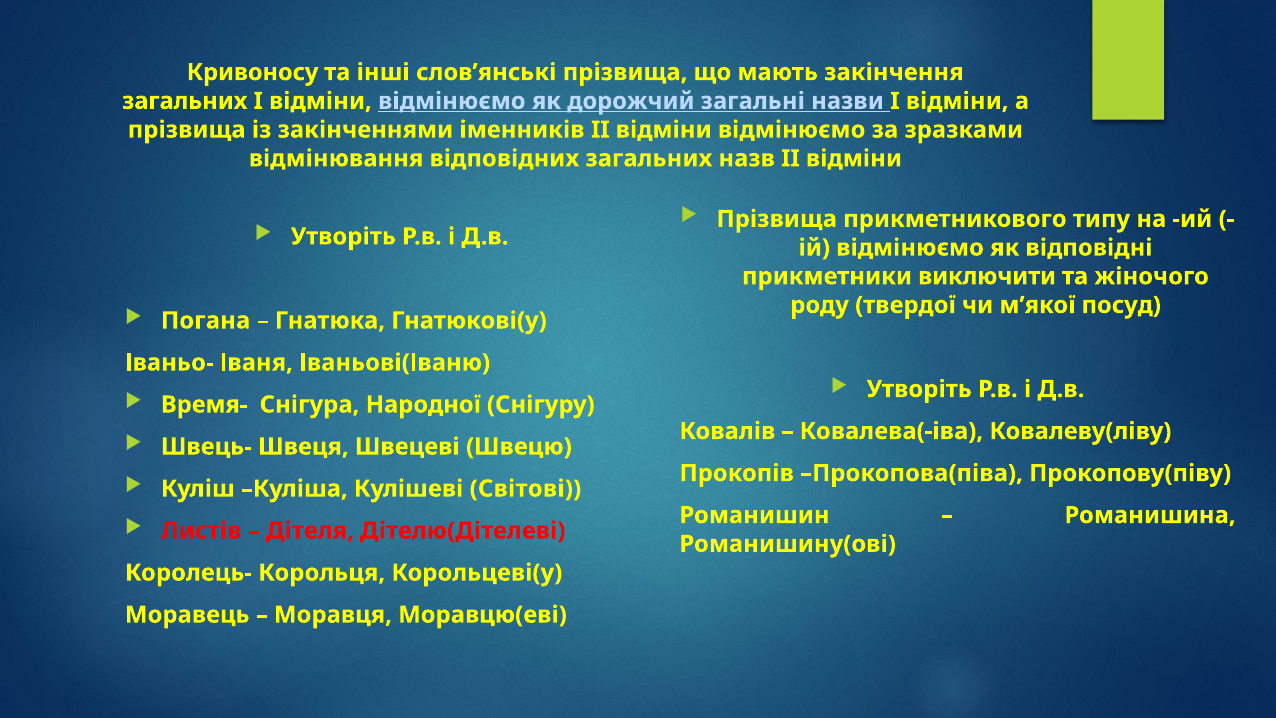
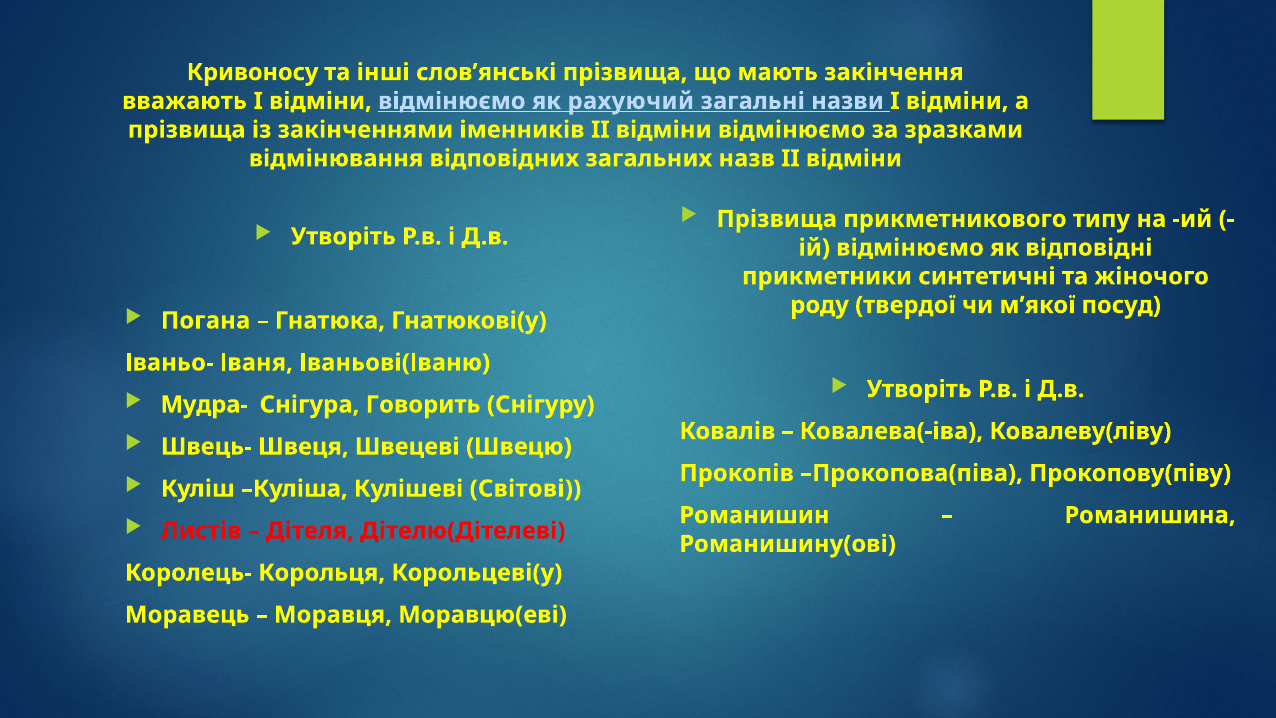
загальних at (185, 101): загальних -> вважають
дорожчий: дорожчий -> рахуючий
виключити: виключити -> синтетичні
Время-: Время- -> Мудра-
Народної: Народної -> Говорить
